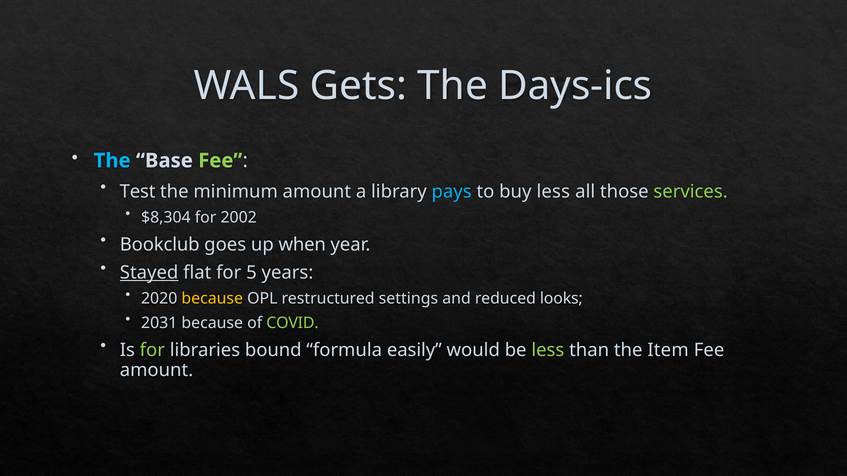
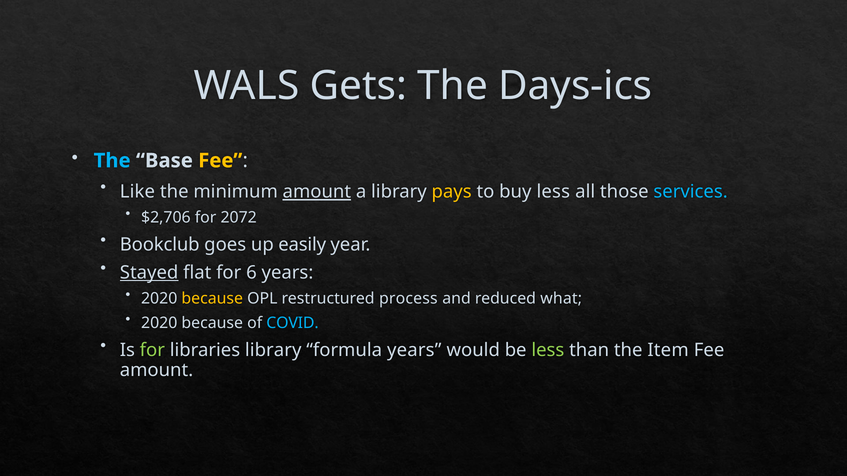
Fee at (220, 161) colour: light green -> yellow
Test: Test -> Like
amount at (317, 192) underline: none -> present
pays colour: light blue -> yellow
services colour: light green -> light blue
$8,304: $8,304 -> $2,706
2002: 2002 -> 2072
when: when -> easily
5: 5 -> 6
settings: settings -> process
looks: looks -> what
2031 at (159, 324): 2031 -> 2020
COVID colour: light green -> light blue
libraries bound: bound -> library
formula easily: easily -> years
